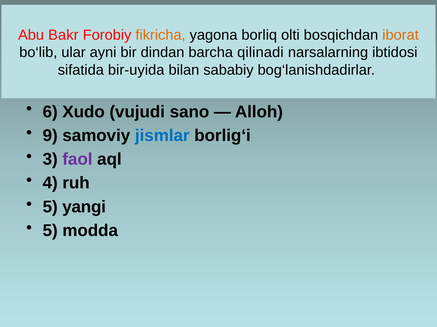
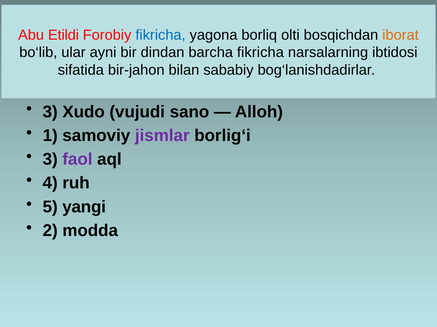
Bakr: Bakr -> Etildi
fikricha at (161, 35) colour: orange -> blue
barcha qilinadi: qilinadi -> fikricha
bir-uyida: bir-uyida -> bir-jahon
6 at (50, 112): 6 -> 3
9: 9 -> 1
jismlar colour: blue -> purple
5 at (50, 231): 5 -> 2
